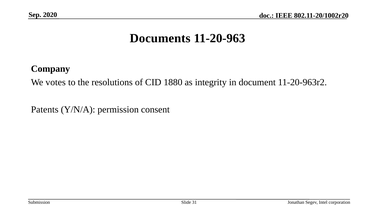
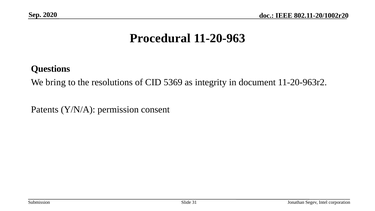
Documents: Documents -> Procedural
Company: Company -> Questions
votes: votes -> bring
1880: 1880 -> 5369
